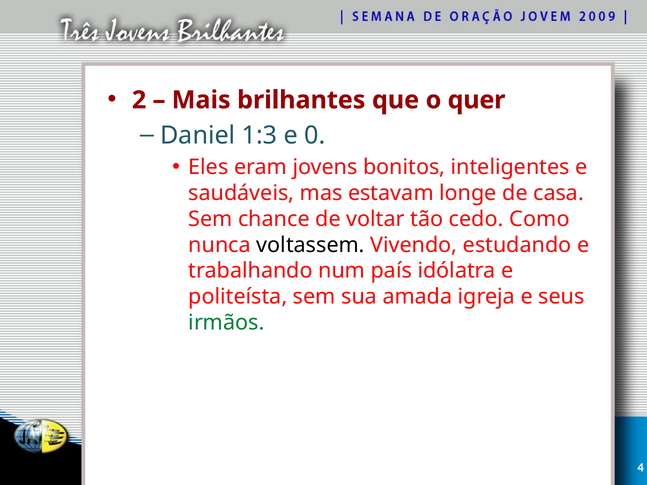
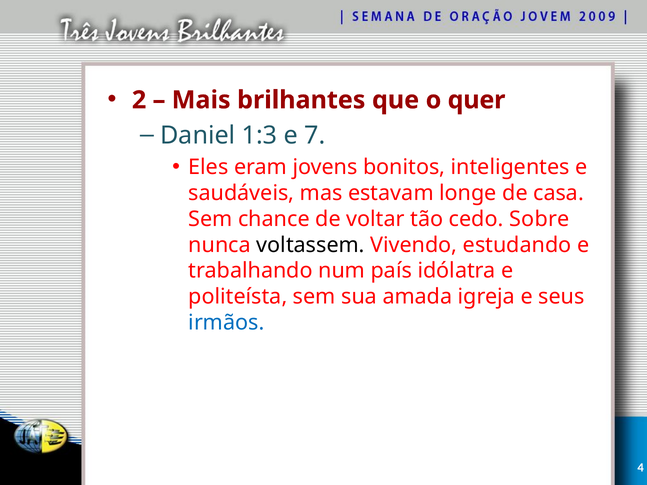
0: 0 -> 7
Como: Como -> Sobre
irmãos colour: green -> blue
